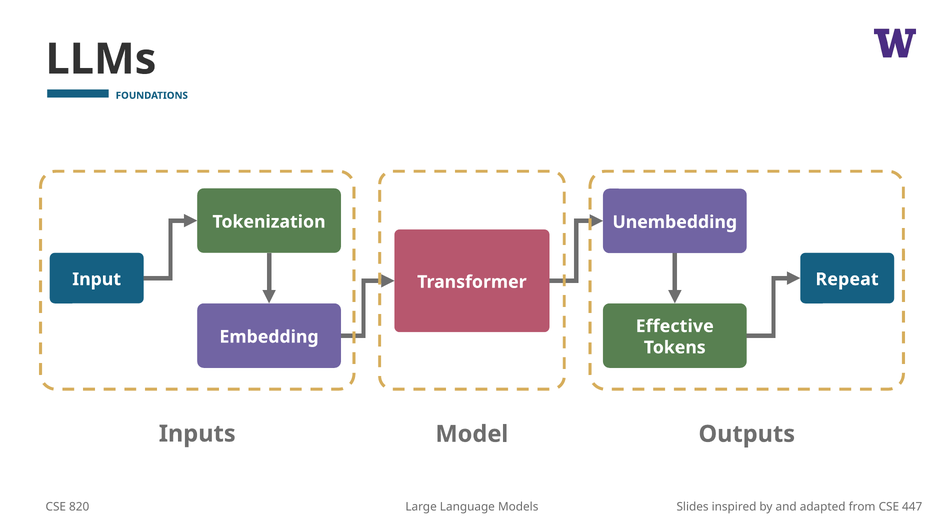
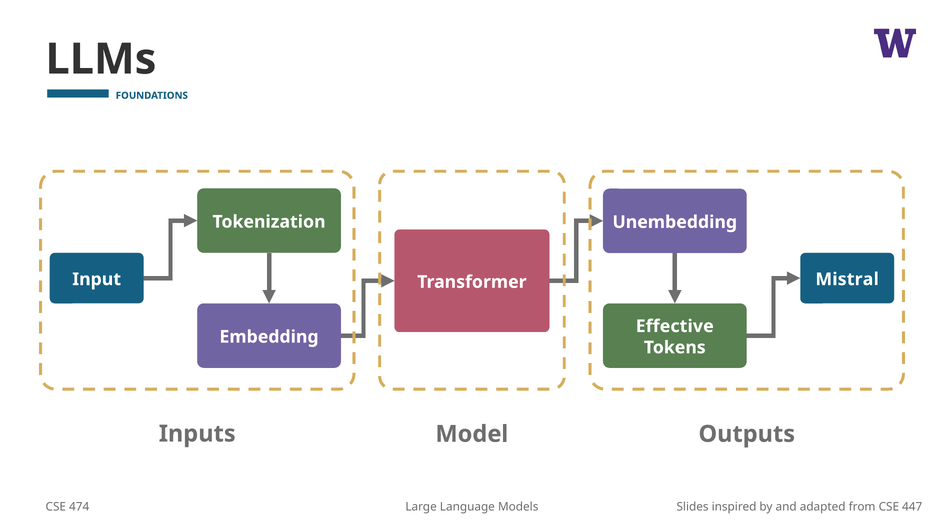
Repeat: Repeat -> Mistral
820: 820 -> 474
